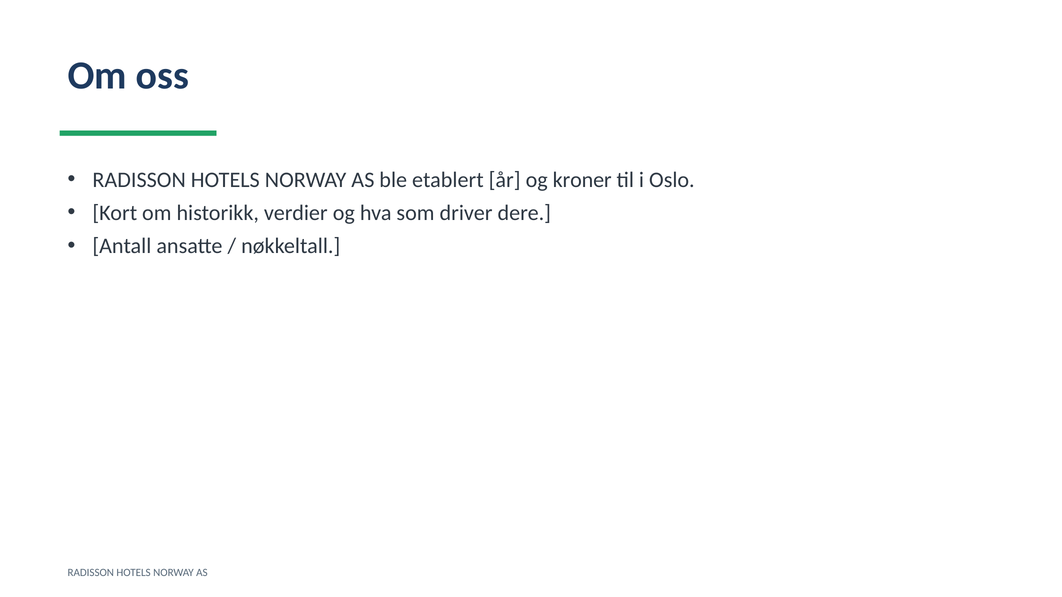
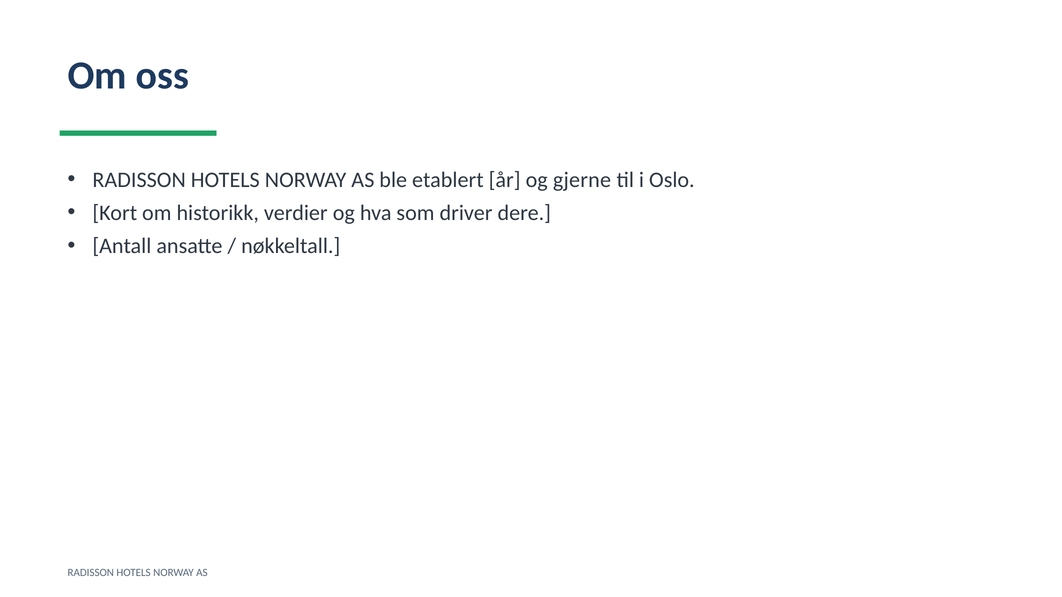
kroner: kroner -> gjerne
